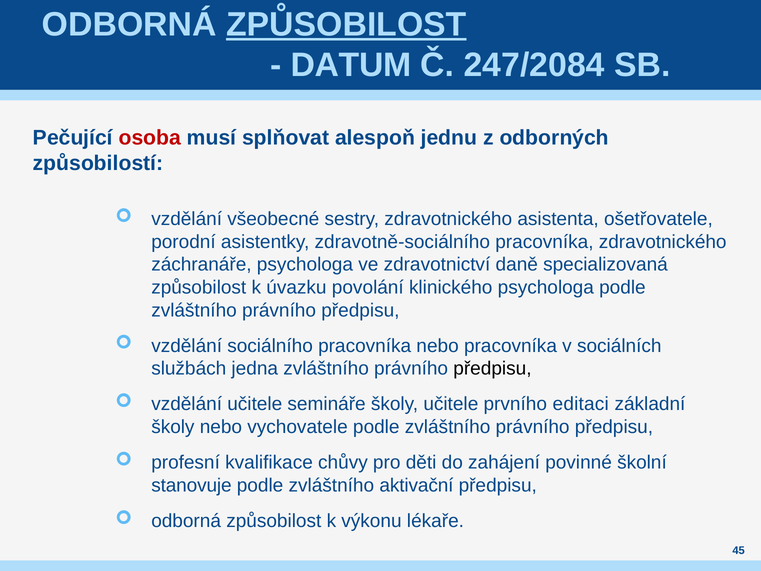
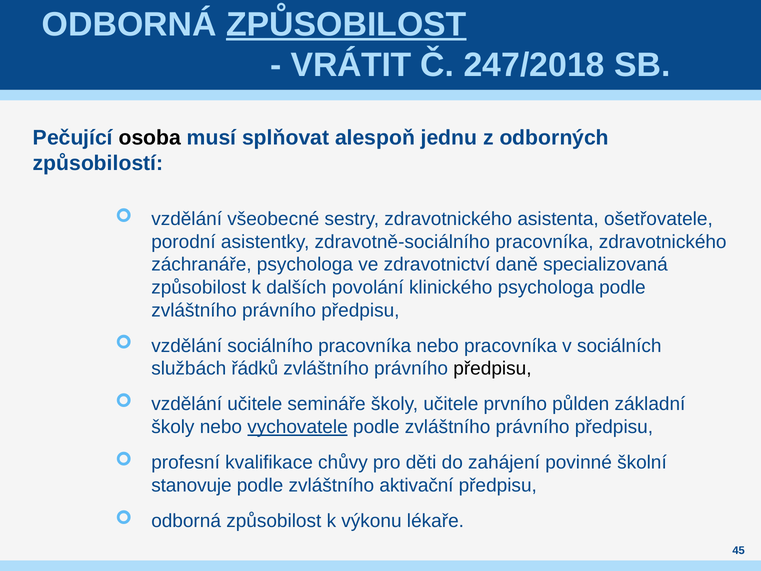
DATUM: DATUM -> VRÁTIT
247/2084: 247/2084 -> 247/2018
osoba colour: red -> black
úvazku: úvazku -> dalších
jedna: jedna -> řádků
editaci: editaci -> půlden
vychovatele underline: none -> present
